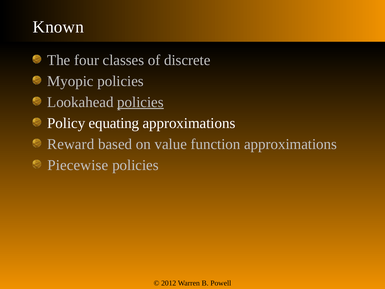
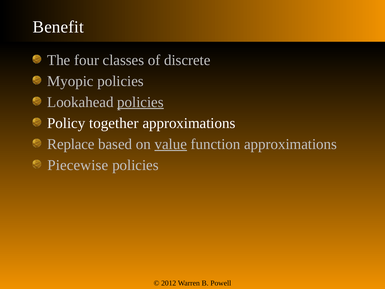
Known: Known -> Benefit
equating: equating -> together
Reward: Reward -> Replace
value underline: none -> present
